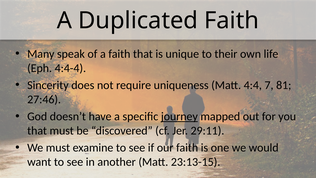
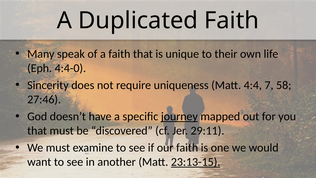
4:4-4: 4:4-4 -> 4:4-0
81: 81 -> 58
23:13-15 underline: none -> present
